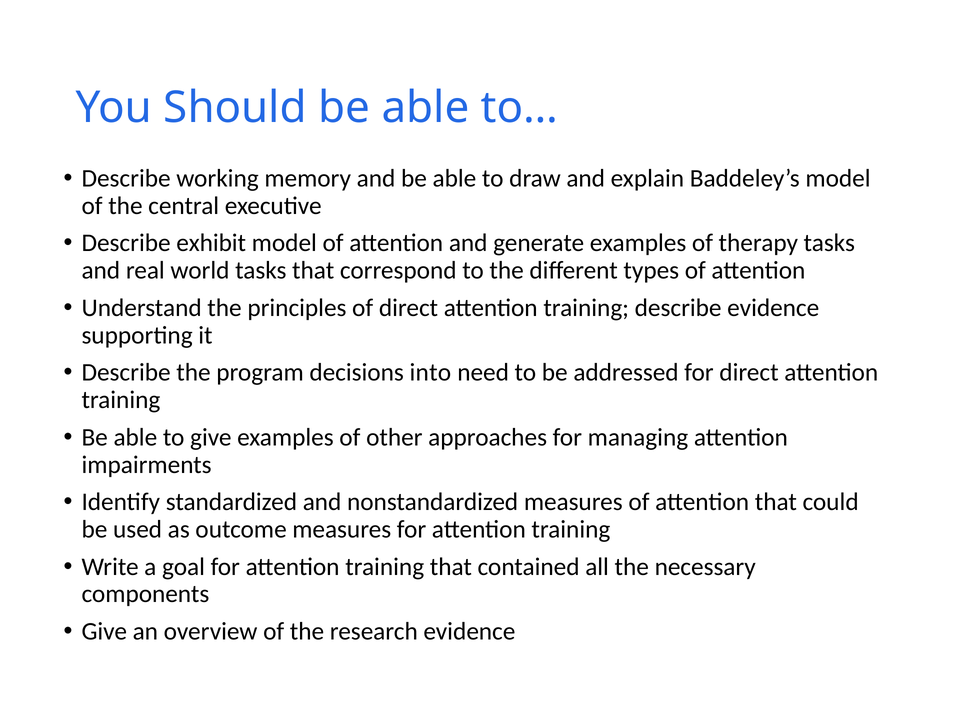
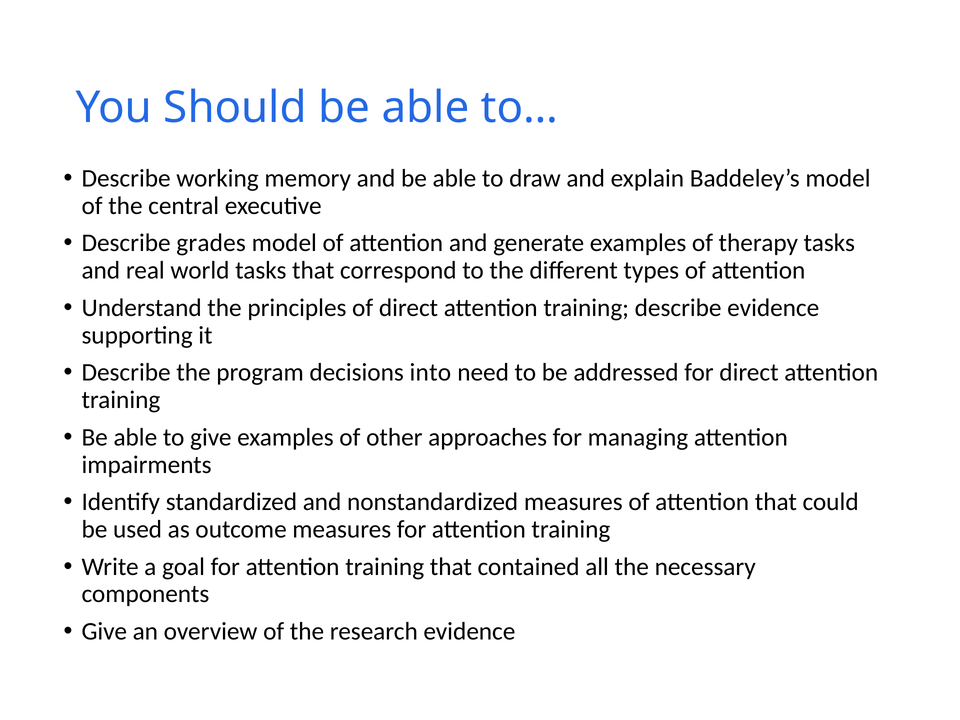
exhibit: exhibit -> grades
